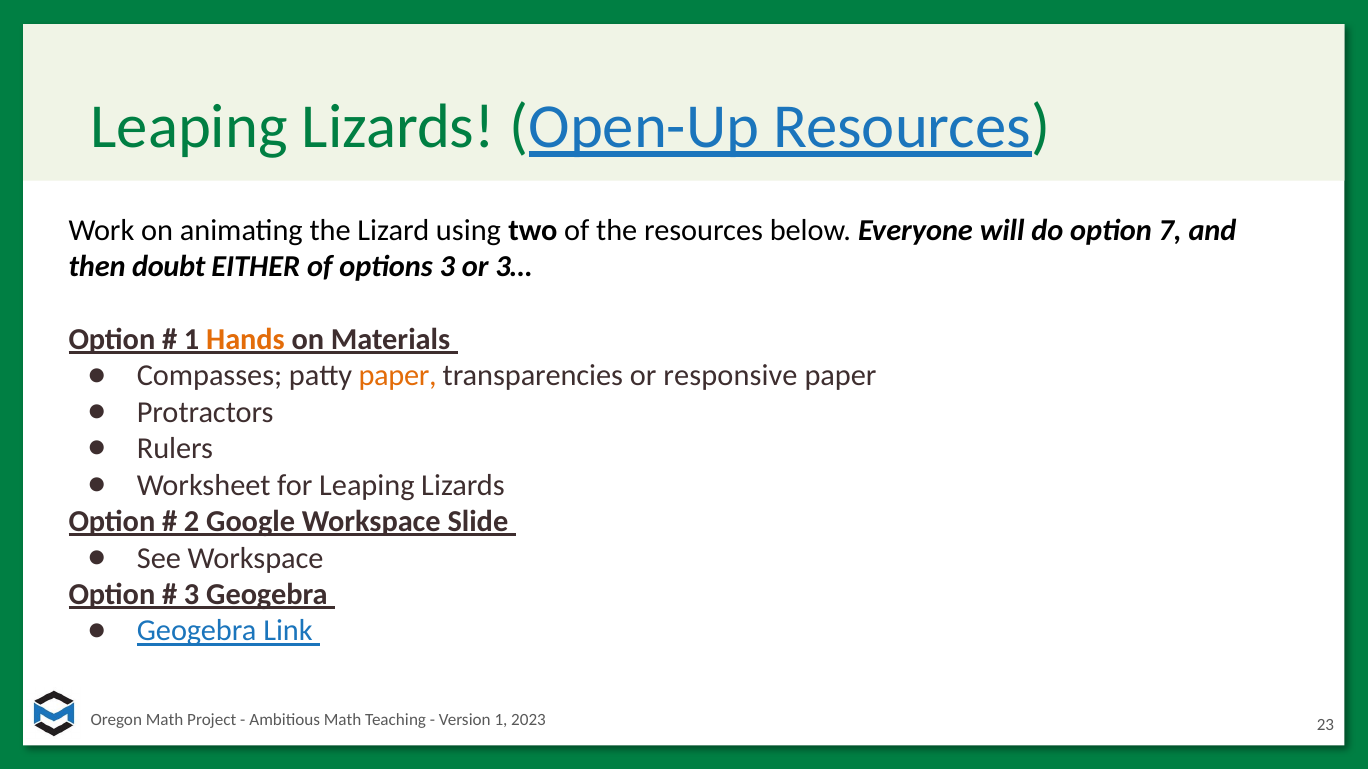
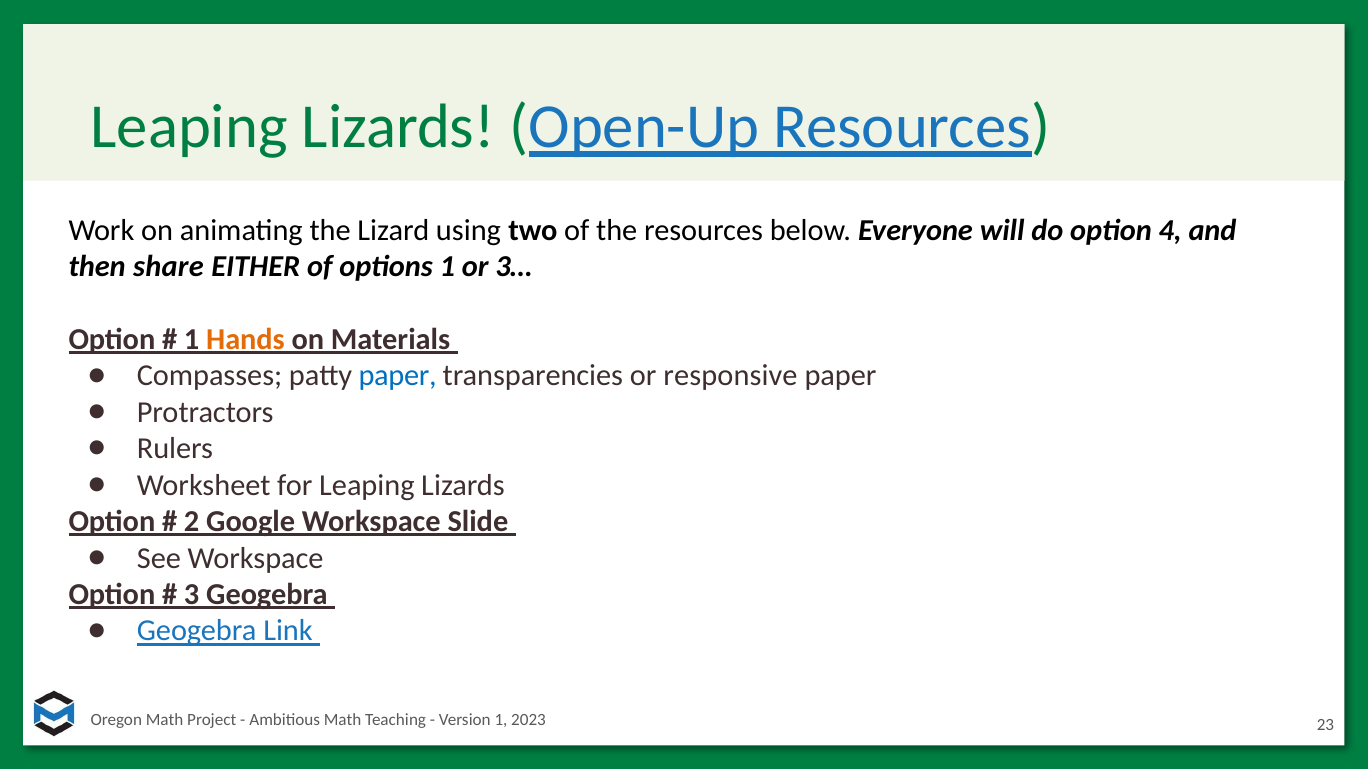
7: 7 -> 4
doubt: doubt -> share
options 3: 3 -> 1
paper at (398, 376) colour: orange -> blue
